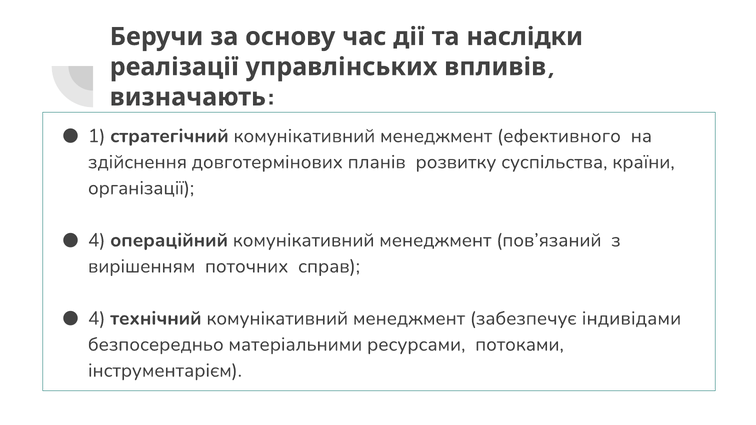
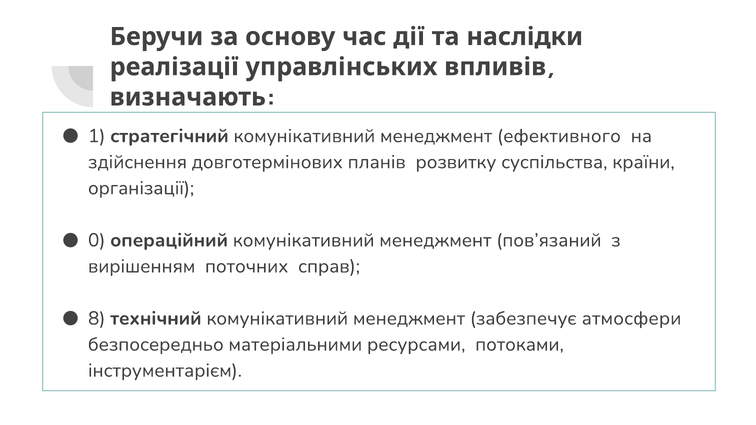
4 at (97, 240): 4 -> 0
4 at (97, 319): 4 -> 8
індивідами: індивідами -> атмосфери
